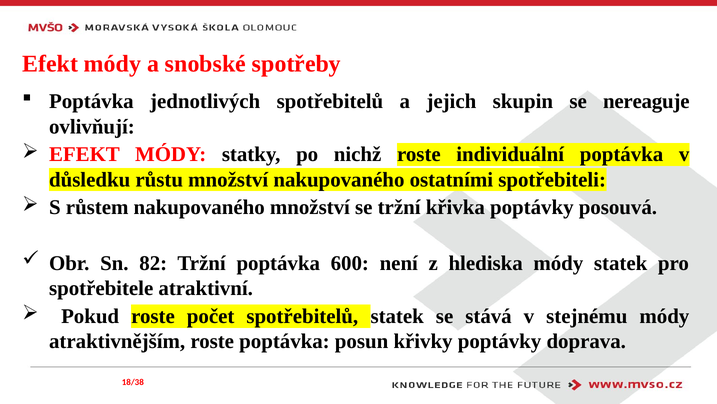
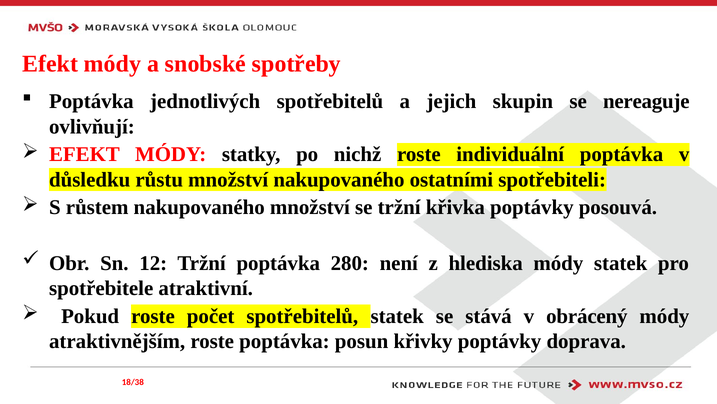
82: 82 -> 12
600: 600 -> 280
stejnému: stejnému -> obrácený
